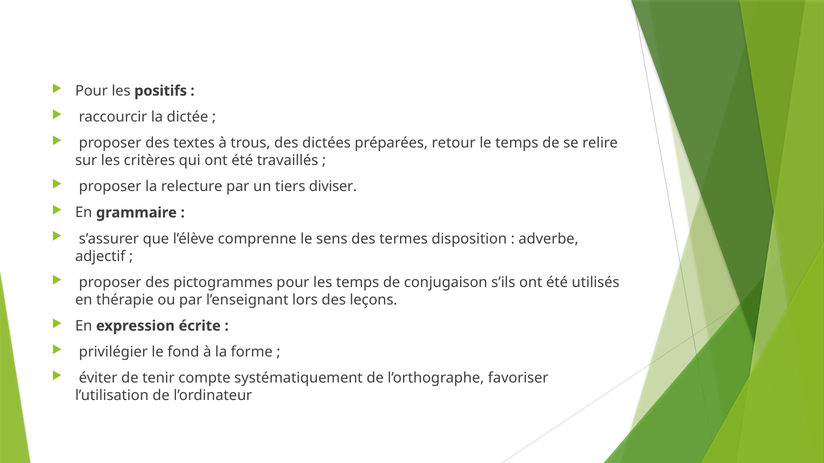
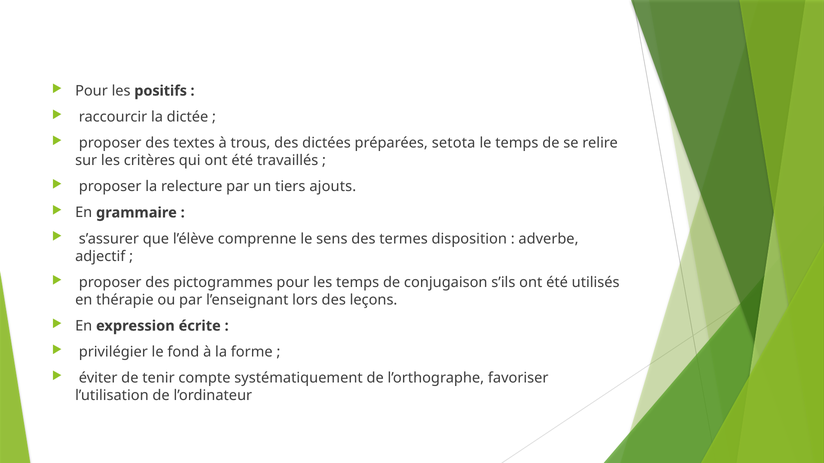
retour: retour -> setota
diviser: diviser -> ajouts
